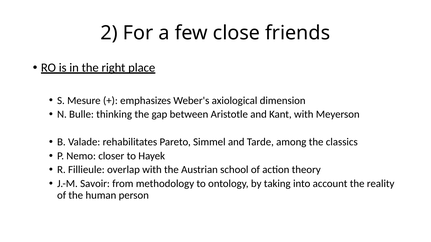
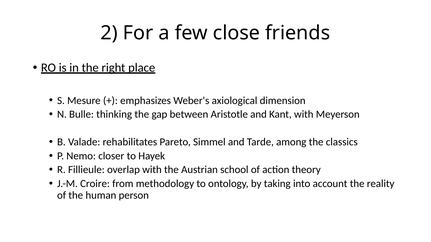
Savoir: Savoir -> Croire
